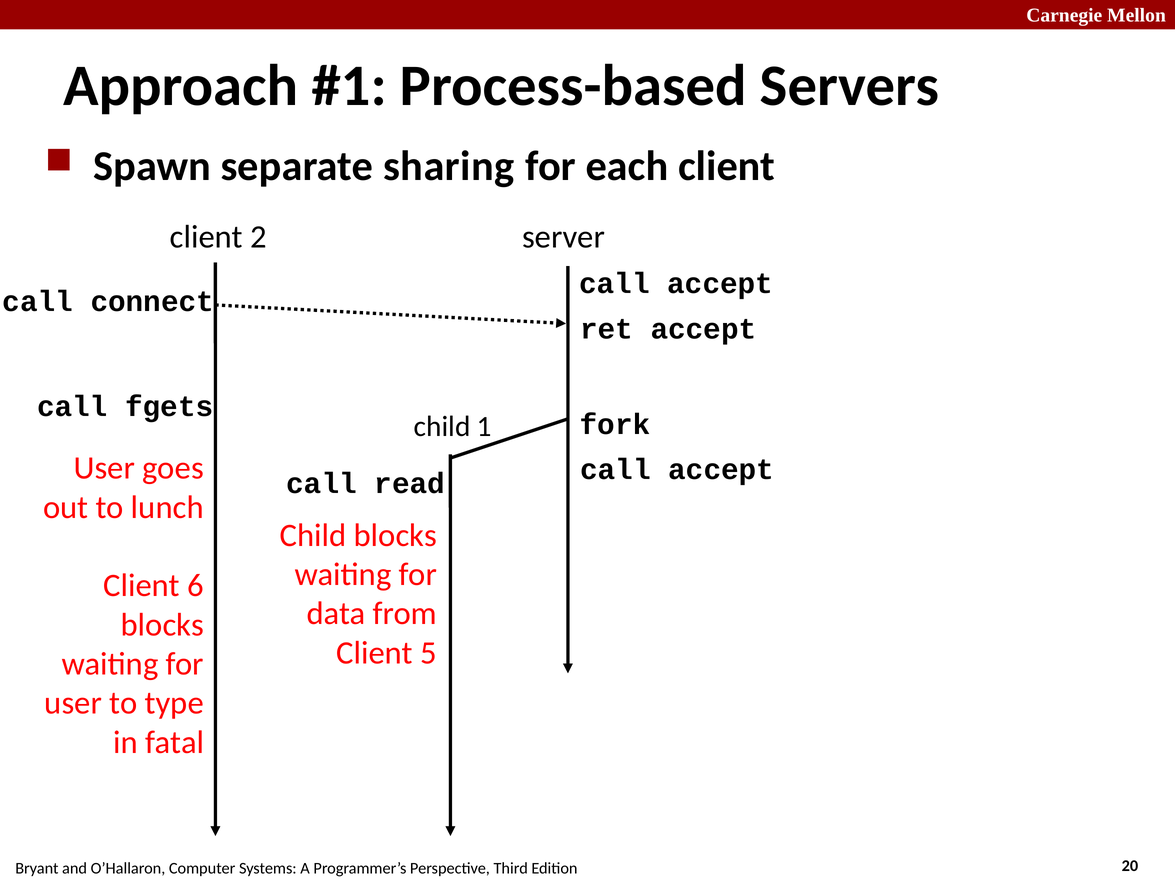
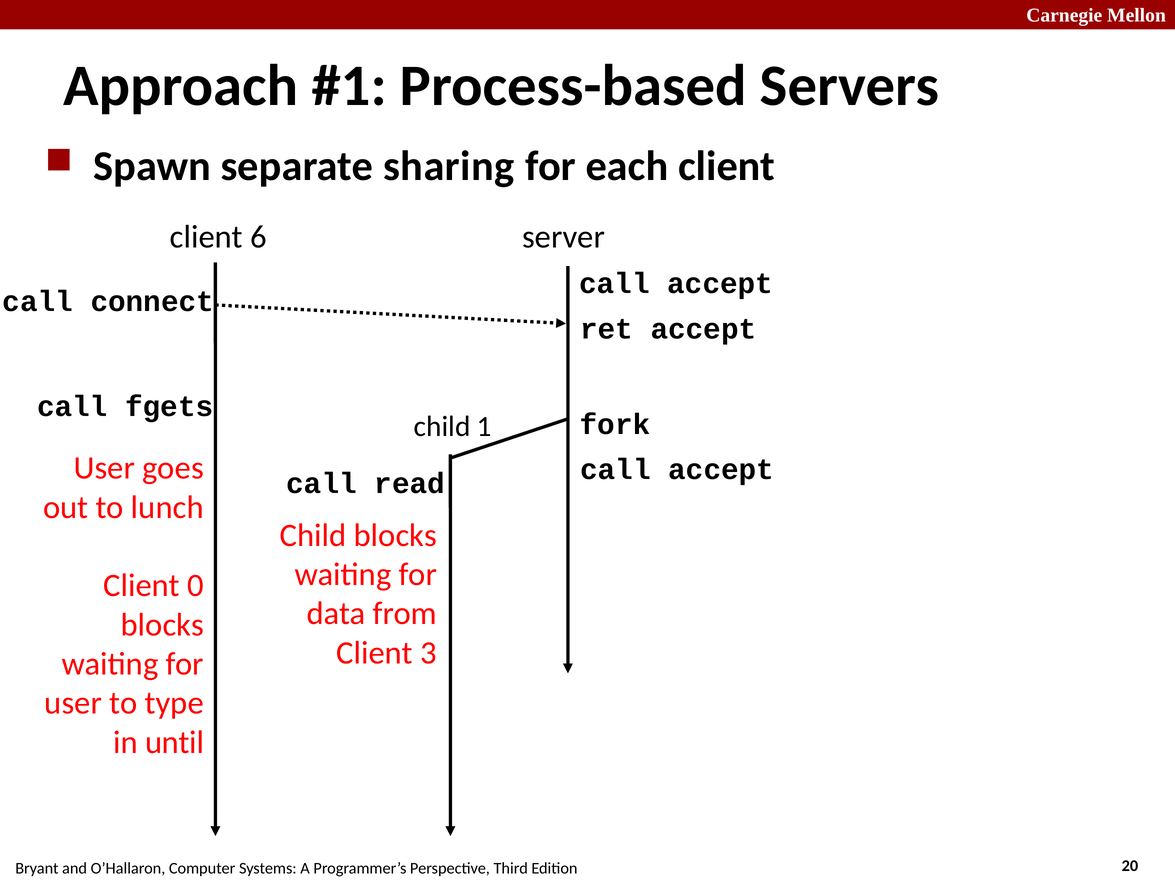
2: 2 -> 6
6: 6 -> 0
5: 5 -> 3
fatal: fatal -> until
